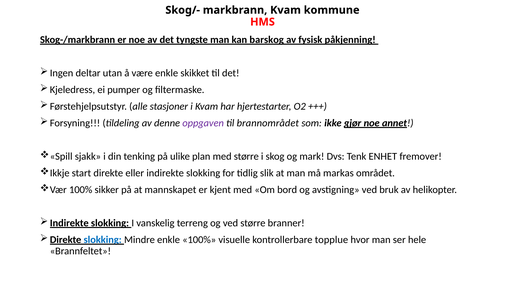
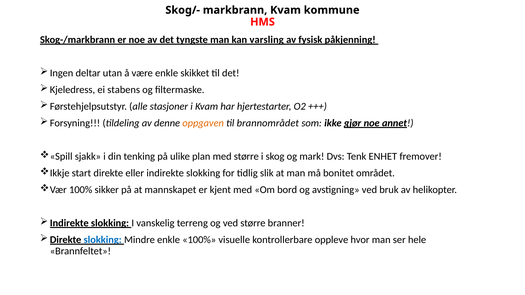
barskog: barskog -> varsling
pumper: pumper -> stabens
oppgaven colour: purple -> orange
markas: markas -> bonitet
topplue: topplue -> oppleve
